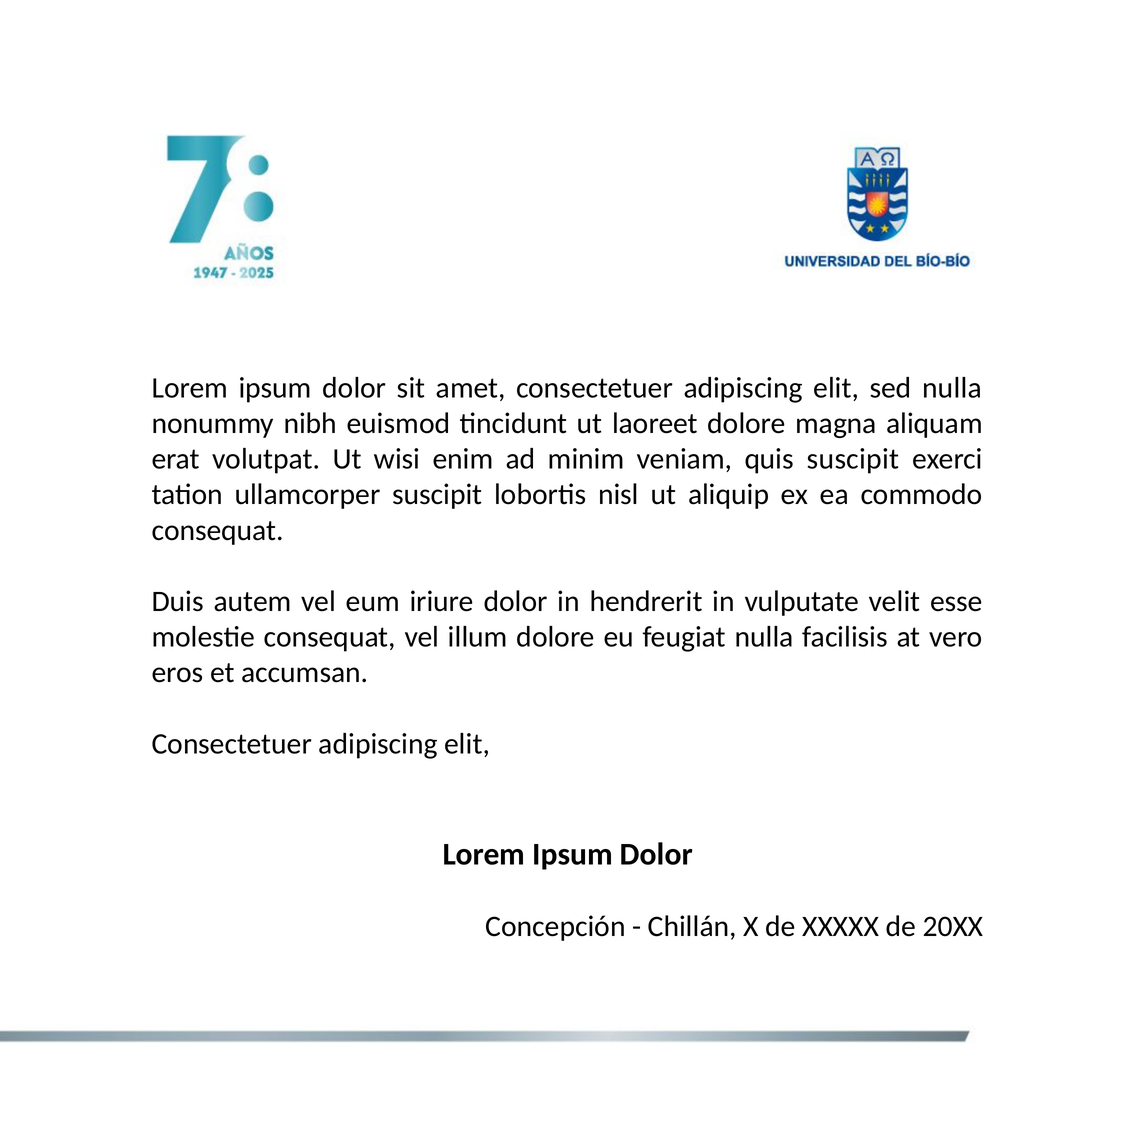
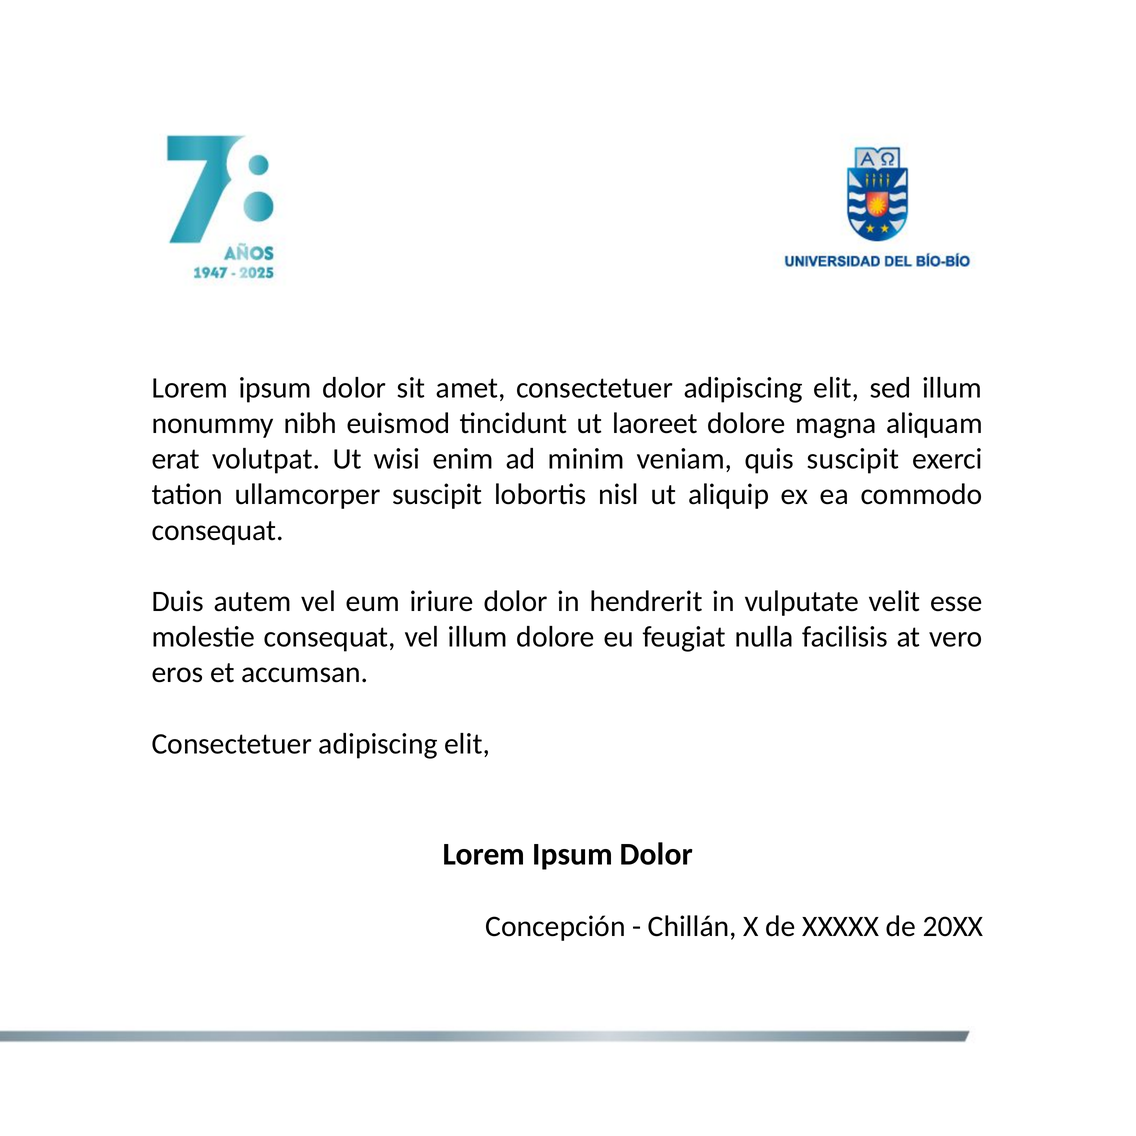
sed nulla: nulla -> illum
